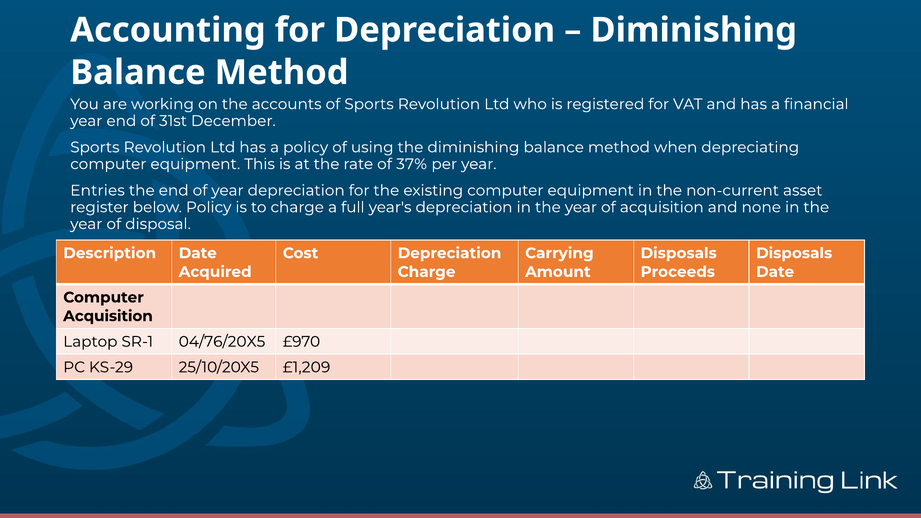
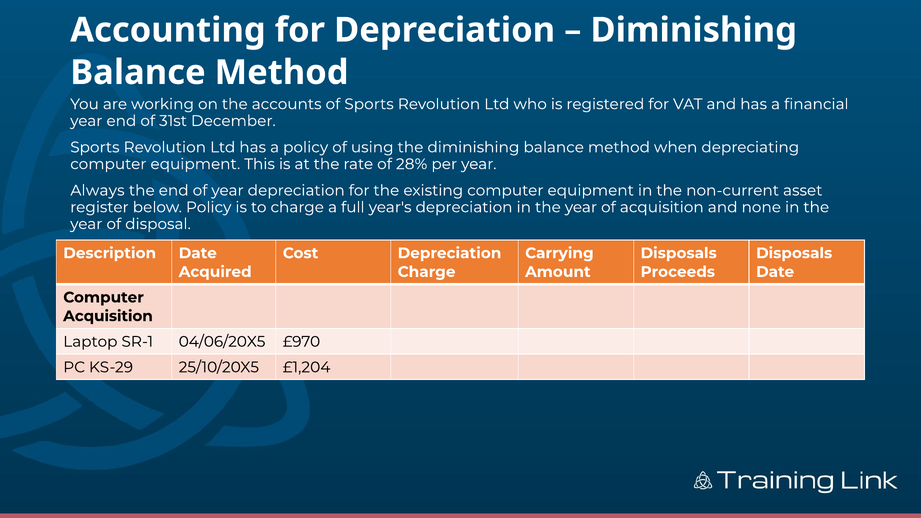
37%: 37% -> 28%
Entries: Entries -> Always
04/76/20X5: 04/76/20X5 -> 04/06/20X5
£1,209: £1,209 -> £1,204
